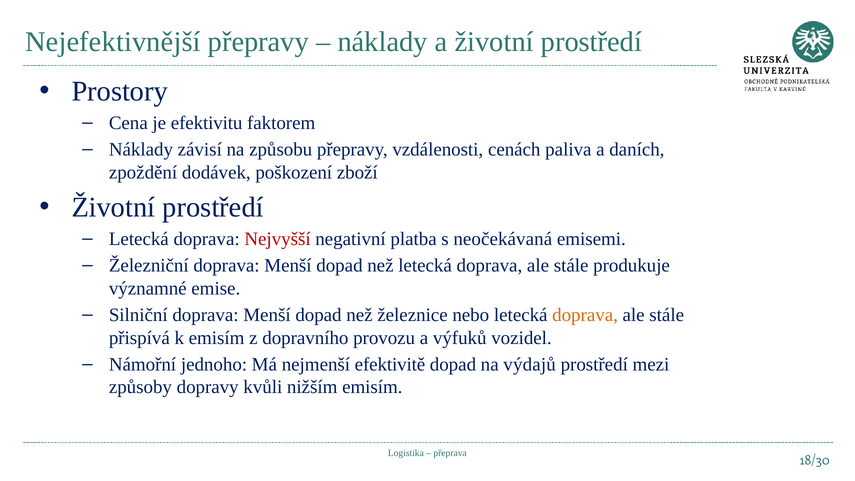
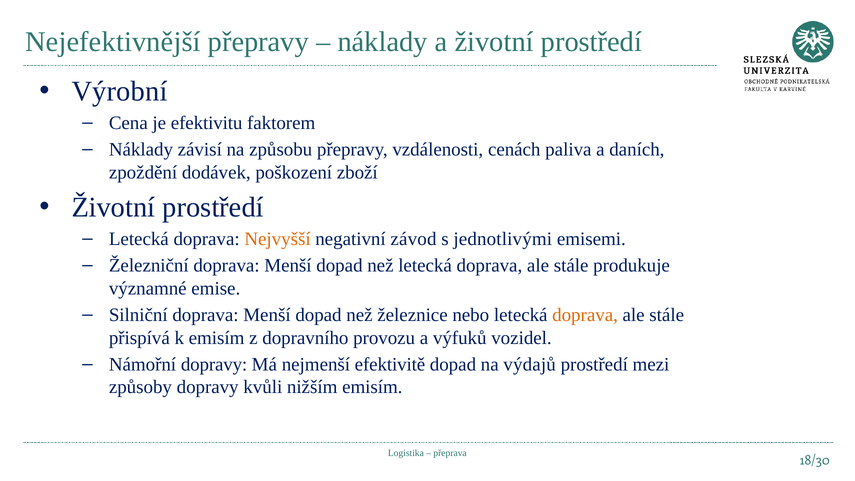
Prostory: Prostory -> Výrobní
Nejvyšší colour: red -> orange
platba: platba -> závod
neočekávaná: neočekávaná -> jednotlivými
Námořní jednoho: jednoho -> dopravy
